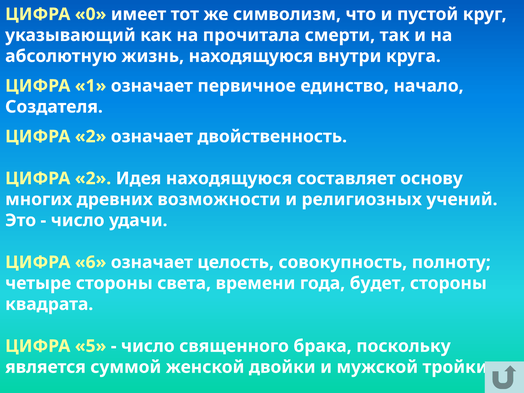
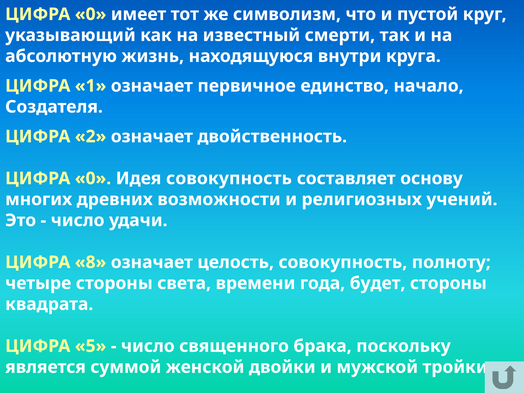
прочитала: прочитала -> известный
2 at (93, 178): 2 -> 0
Идея находящуюся: находящуюся -> совокупность
6: 6 -> 8
